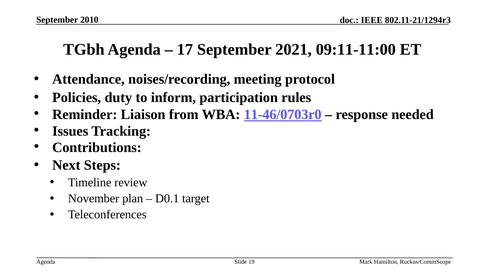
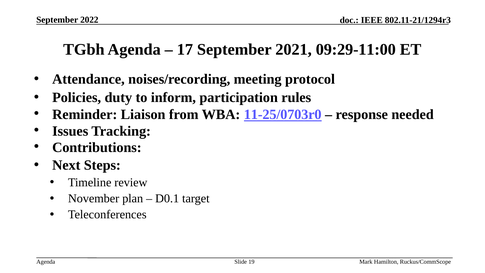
2010: 2010 -> 2022
09:11-11:00: 09:11-11:00 -> 09:29-11:00
11-46/0703r0: 11-46/0703r0 -> 11-25/0703r0
